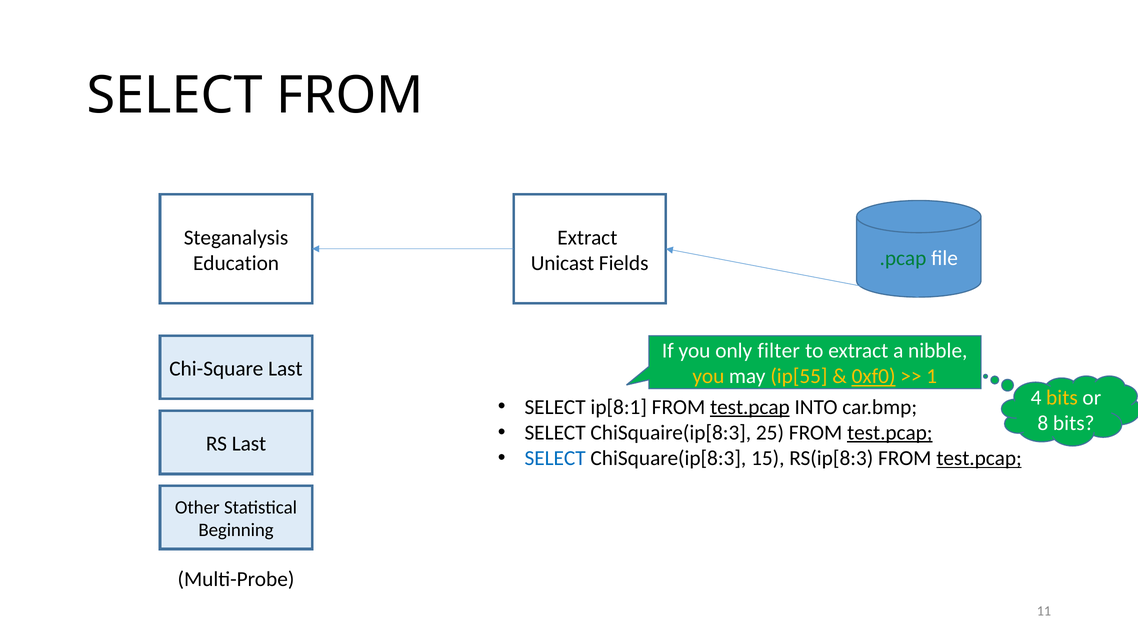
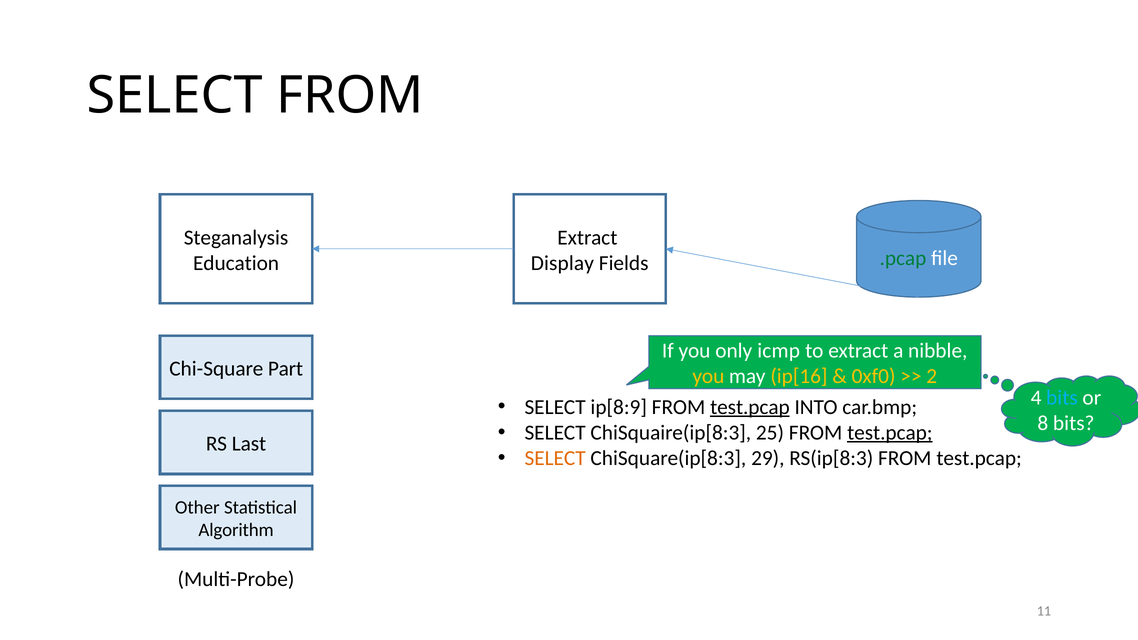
Unicast: Unicast -> Display
filter: filter -> icmp
Chi-Square Last: Last -> Part
ip[55: ip[55 -> ip[16
0xf0 underline: present -> none
1: 1 -> 2
bits at (1062, 398) colour: yellow -> light blue
ip[8:1: ip[8:1 -> ip[8:9
SELECT at (555, 458) colour: blue -> orange
15: 15 -> 29
test.pcap at (979, 458) underline: present -> none
Beginning: Beginning -> Algorithm
